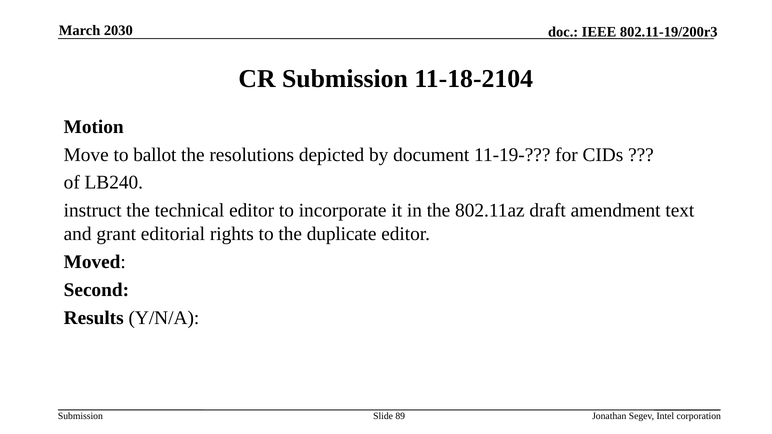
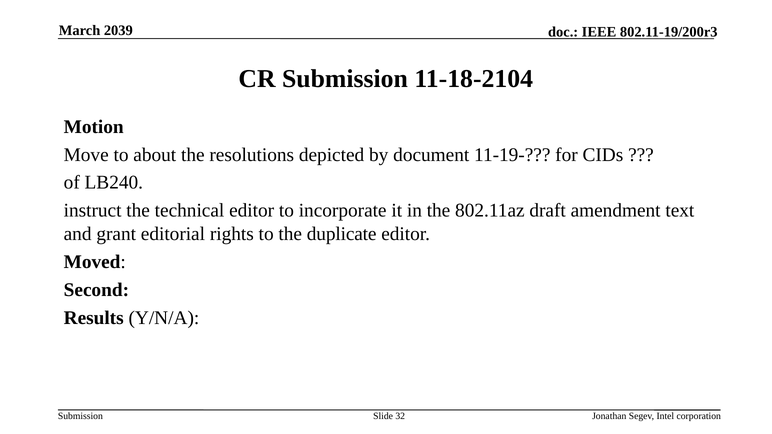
2030: 2030 -> 2039
ballot: ballot -> about
89: 89 -> 32
